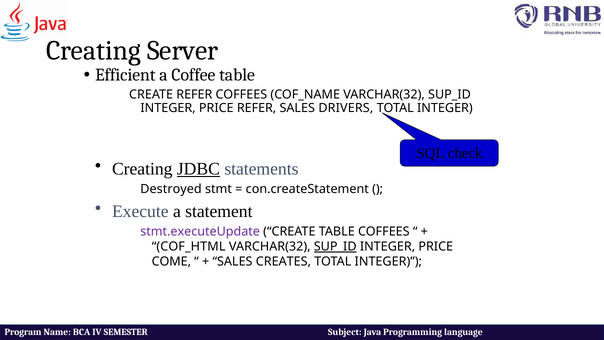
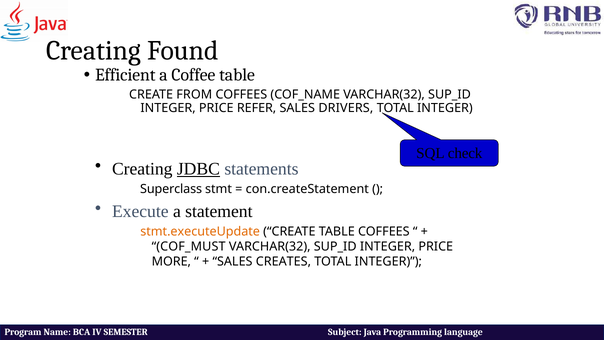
Server: Server -> Found
CREATE REFER: REFER -> FROM
Destroyed: Destroyed -> Superclass
stmt.executeUpdate colour: purple -> orange
COF_HTML: COF_HTML -> COF_MUST
SUP_ID at (335, 247) underline: present -> none
COME: COME -> MORE
